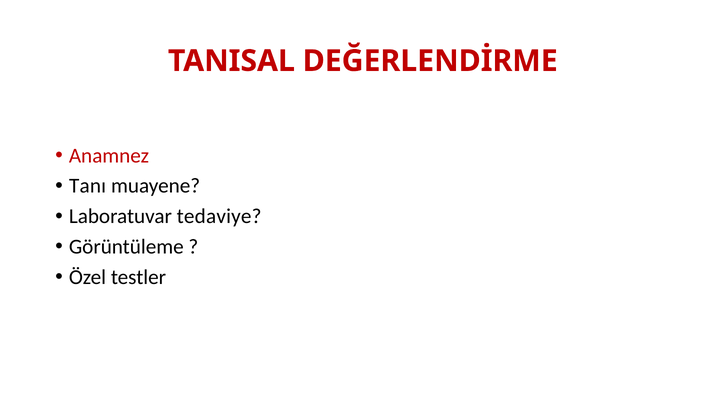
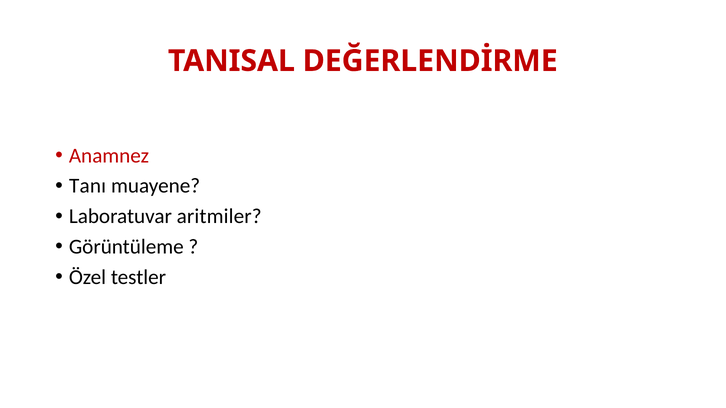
tedaviye: tedaviye -> aritmiler
